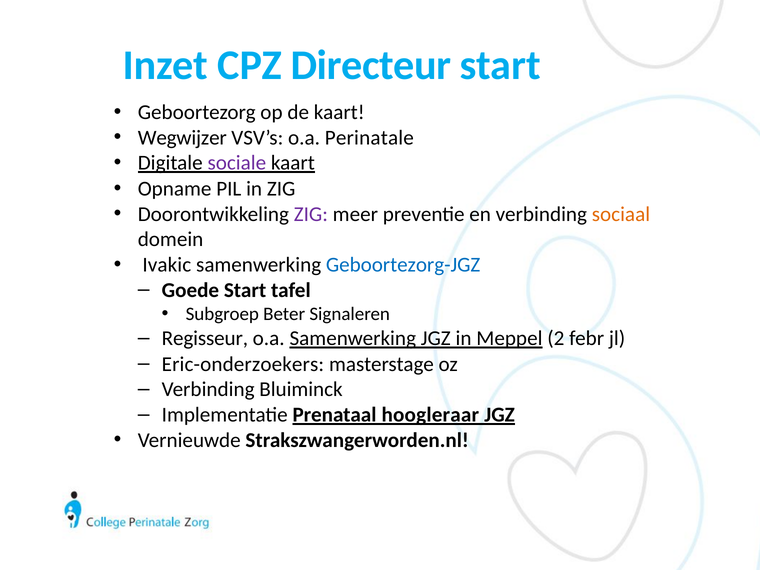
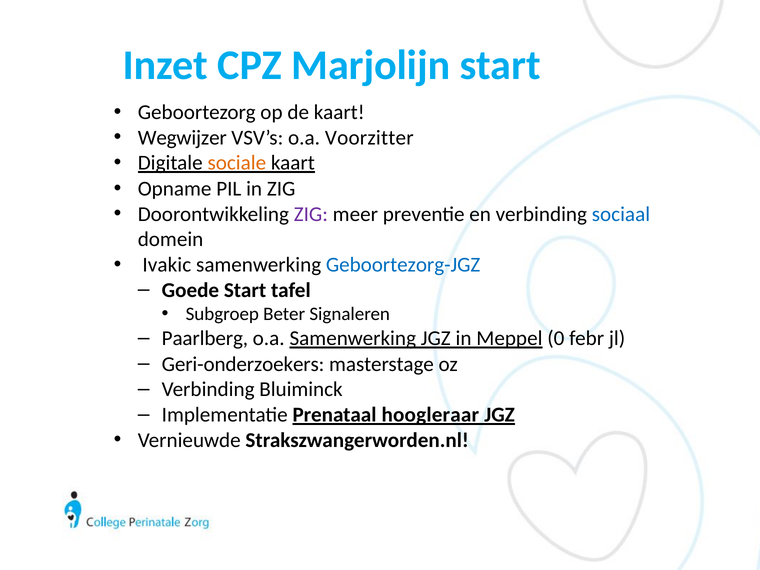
Directeur: Directeur -> Marjolijn
Perinatale: Perinatale -> Voorzitter
sociale colour: purple -> orange
sociaal colour: orange -> blue
Regisseur: Regisseur -> Paarlberg
2: 2 -> 0
Eric-onderzoekers: Eric-onderzoekers -> Geri-onderzoekers
